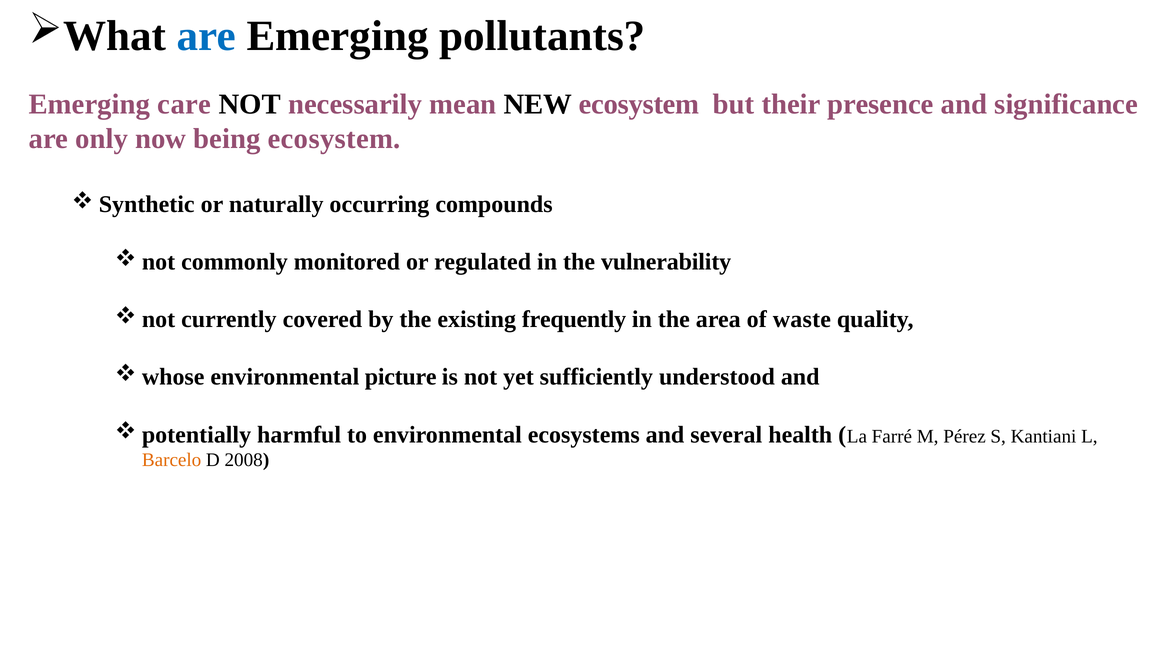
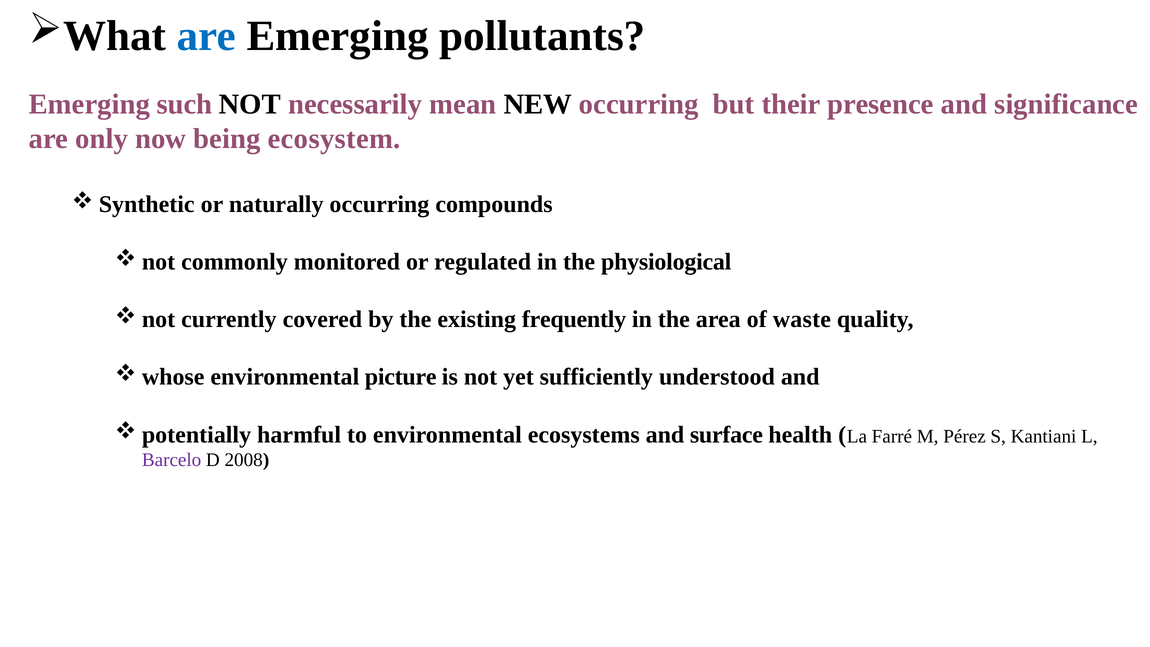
care: care -> such
NEW ecosystem: ecosystem -> occurring
vulnerability: vulnerability -> physiological
several: several -> surface
Barcelo colour: orange -> purple
